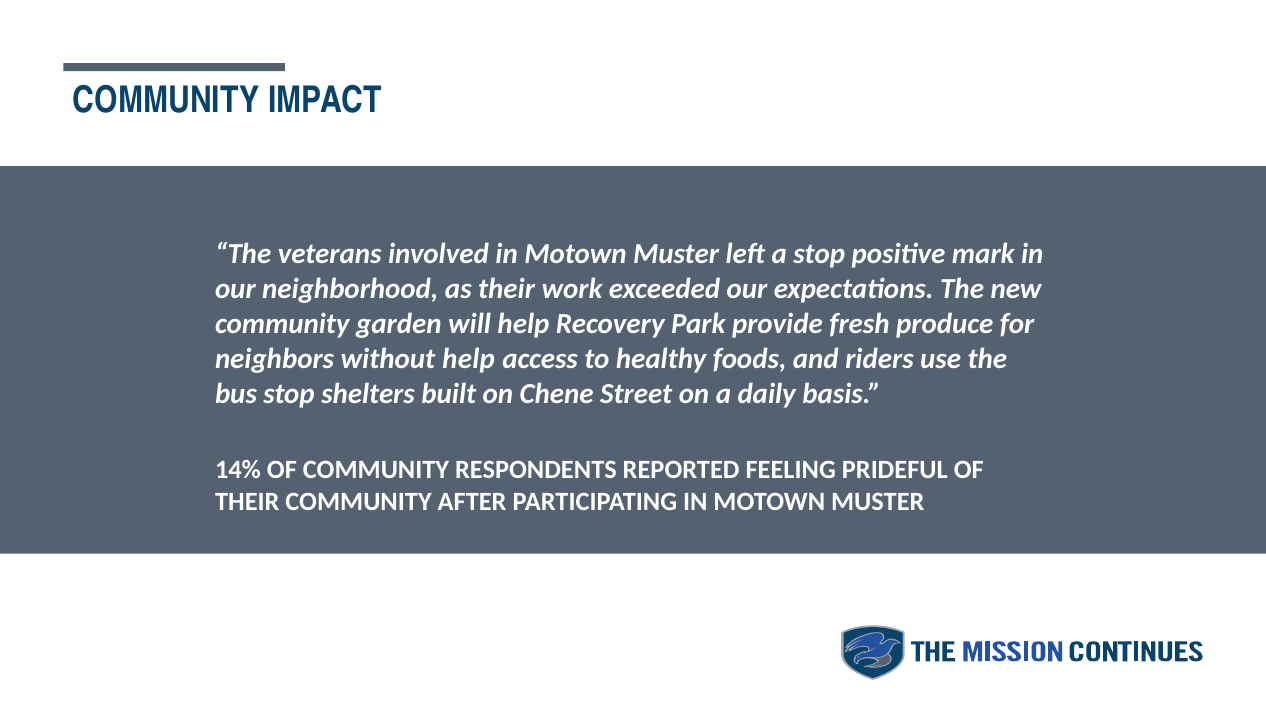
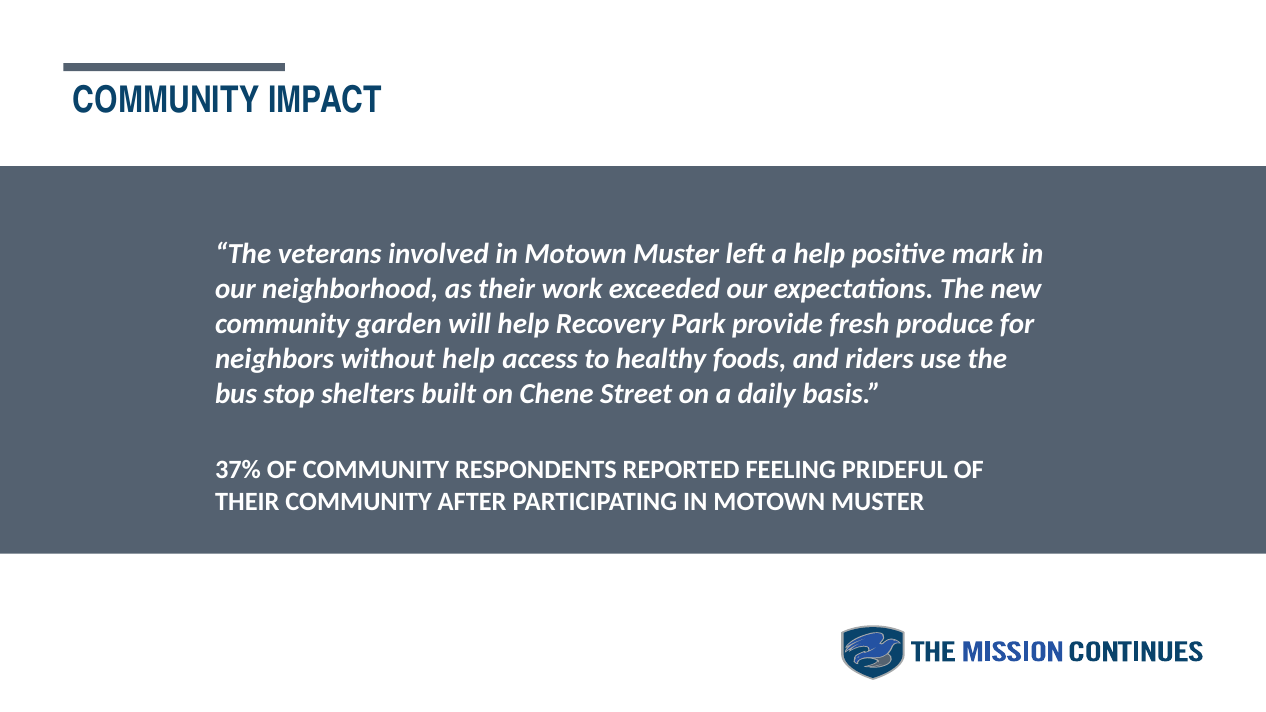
a stop: stop -> help
14%: 14% -> 37%
